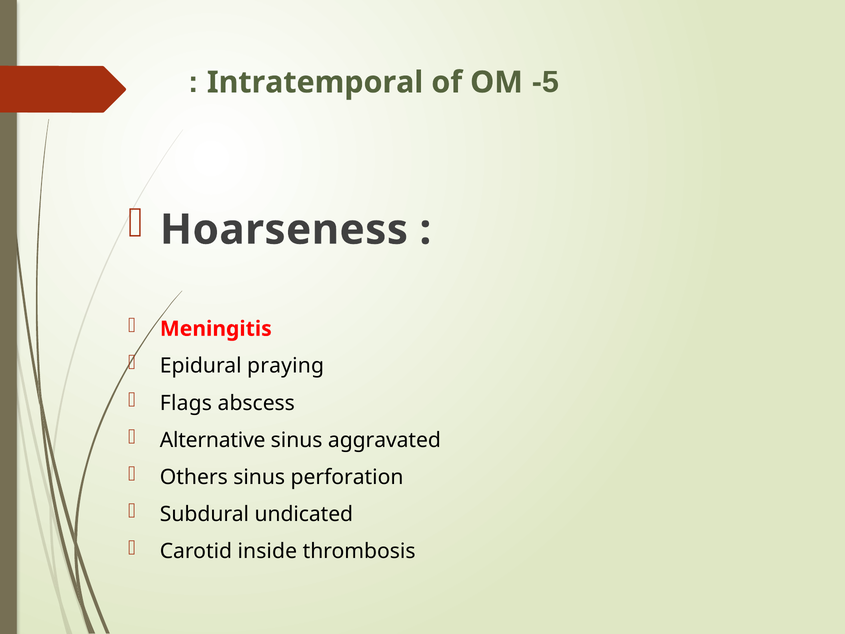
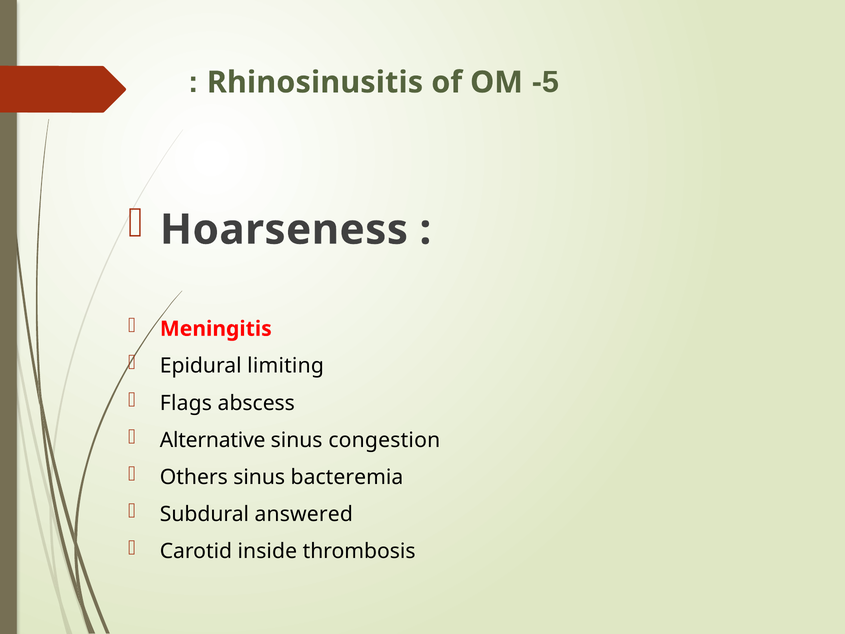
Intratemporal: Intratemporal -> Rhinosinusitis
praying: praying -> limiting
aggravated: aggravated -> congestion
perforation: perforation -> bacteremia
undicated: undicated -> answered
